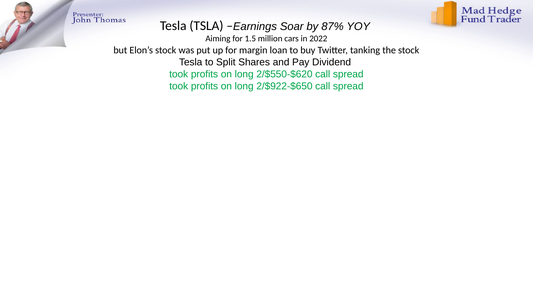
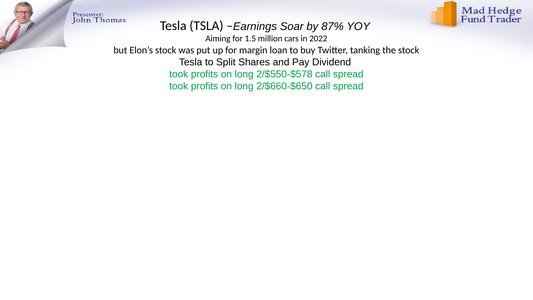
2/$550-$620: 2/$550-$620 -> 2/$550-$578
2/$922-$650: 2/$922-$650 -> 2/$660-$650
